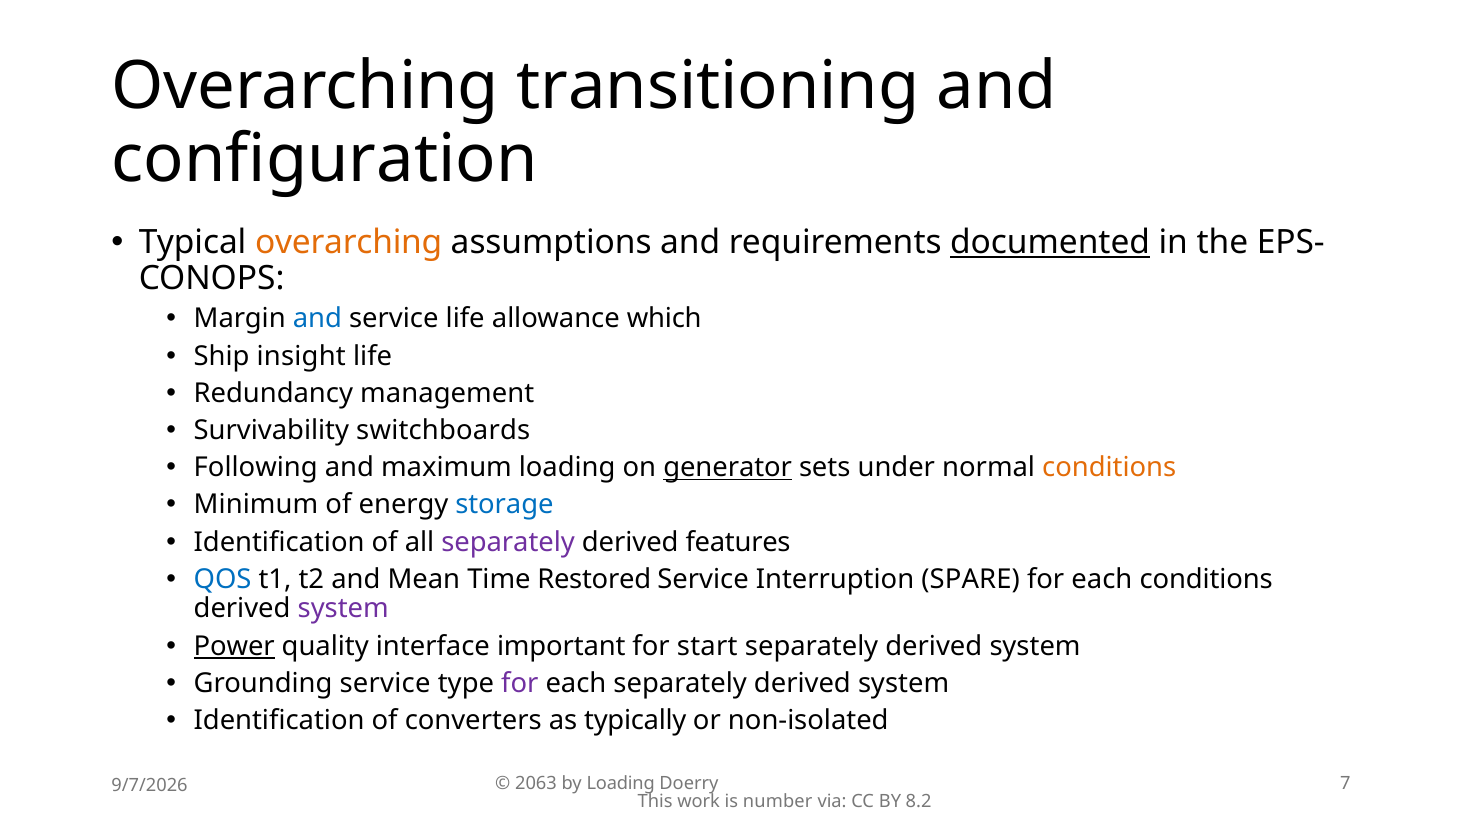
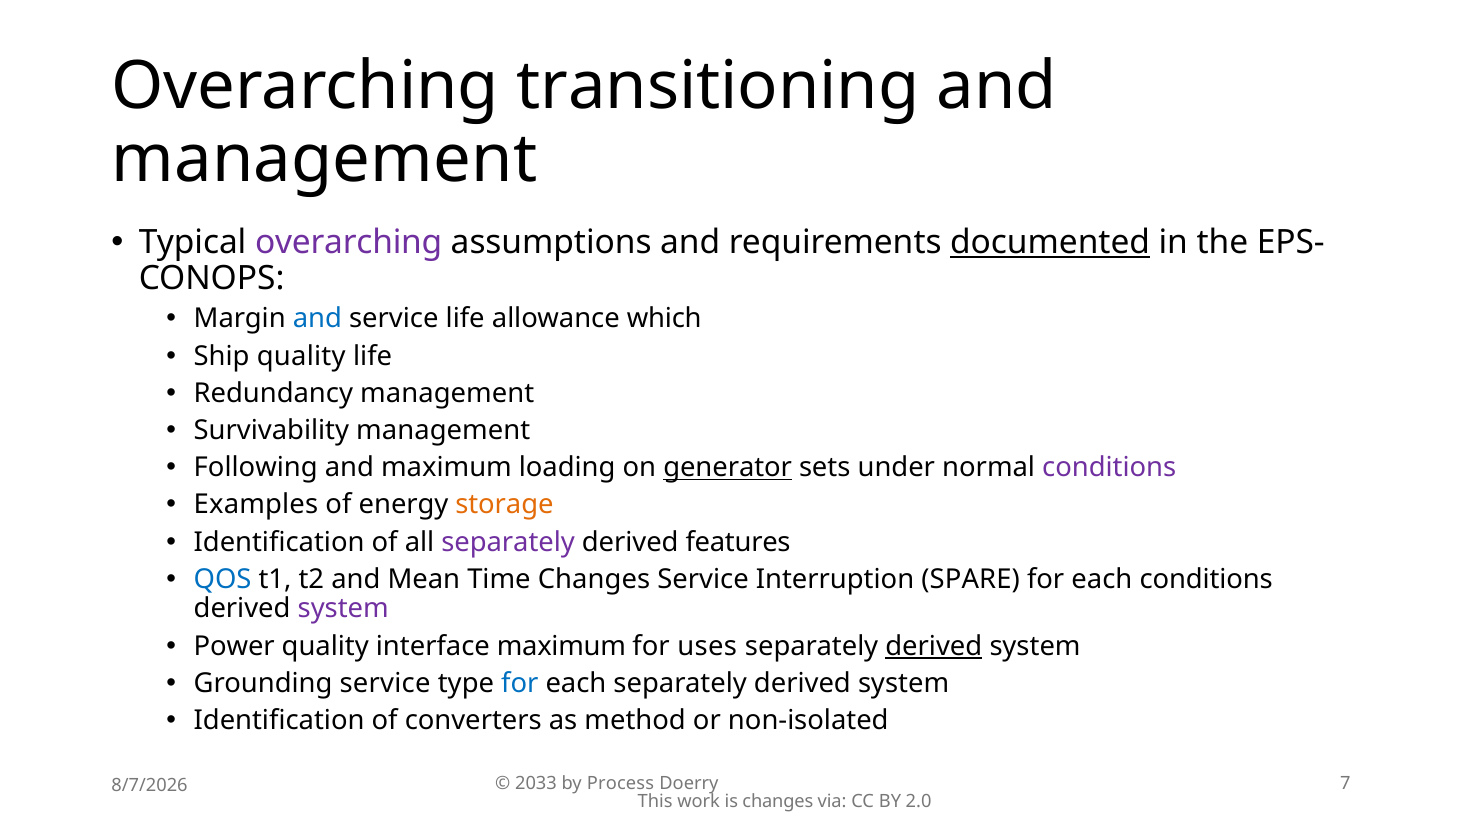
configuration at (325, 159): configuration -> management
overarching at (349, 242) colour: orange -> purple
Ship insight: insight -> quality
Survivability switchboards: switchboards -> management
conditions at (1109, 468) colour: orange -> purple
Minimum: Minimum -> Examples
storage colour: blue -> orange
Time Restored: Restored -> Changes
Power underline: present -> none
interface important: important -> maximum
start: start -> uses
derived at (934, 646) underline: none -> present
for at (520, 684) colour: purple -> blue
typically: typically -> method
2063: 2063 -> 2033
by Loading: Loading -> Process
9/7/2026: 9/7/2026 -> 8/7/2026
is number: number -> changes
8.2: 8.2 -> 2.0
